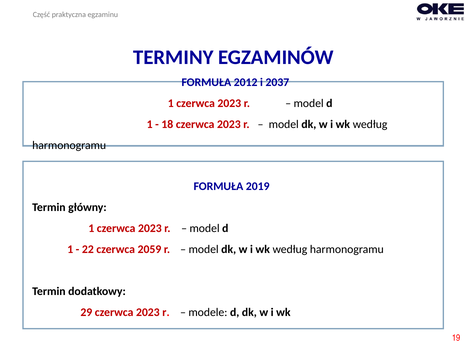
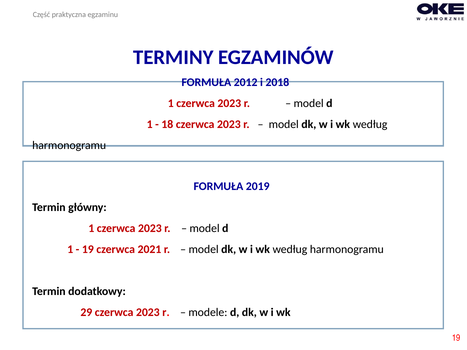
2037: 2037 -> 2018
22 at (88, 249): 22 -> 19
2059: 2059 -> 2021
